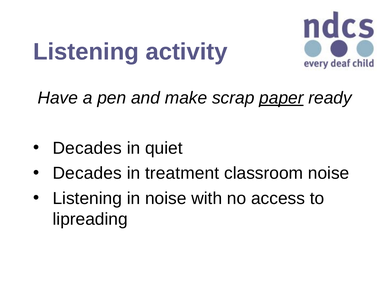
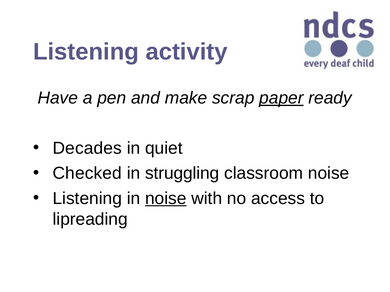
Decades at (87, 174): Decades -> Checked
treatment: treatment -> struggling
noise at (166, 199) underline: none -> present
